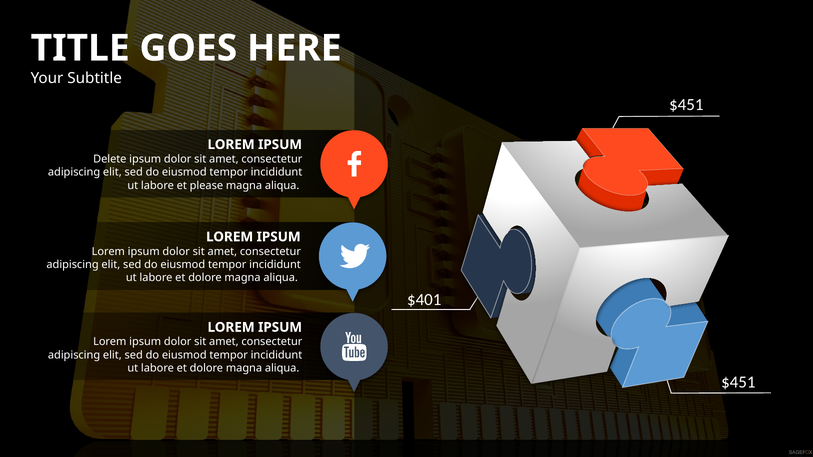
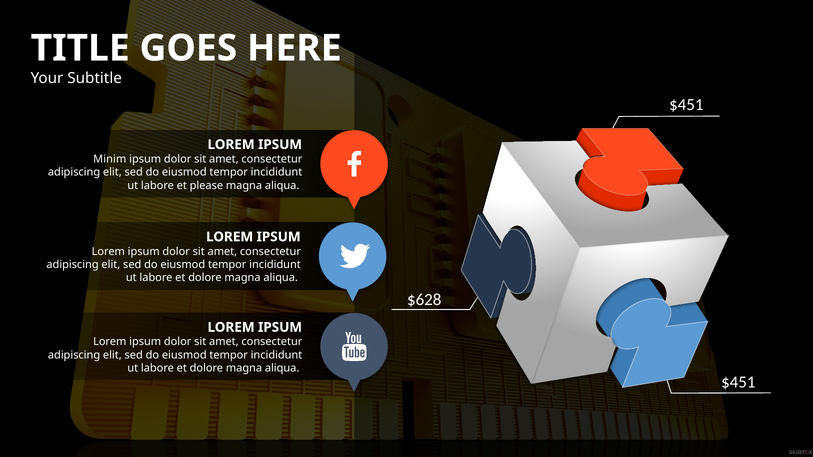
Delete: Delete -> Minim
$401: $401 -> $628
